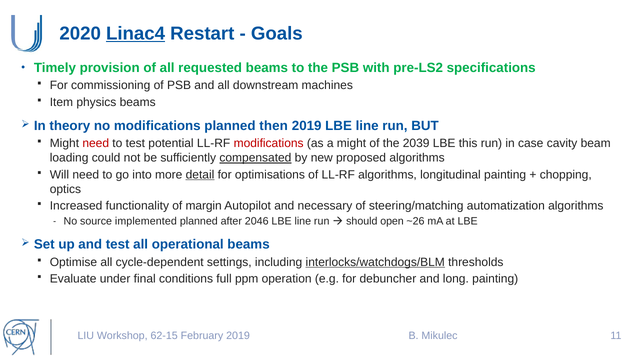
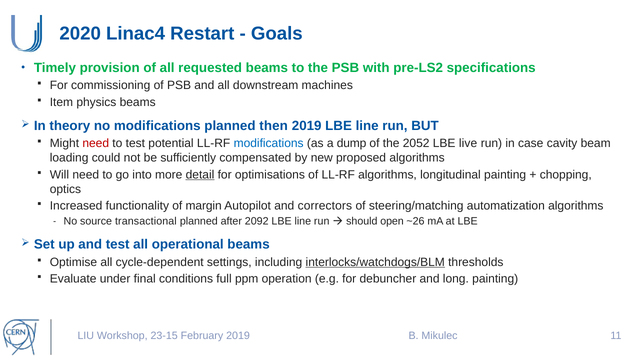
Linac4 underline: present -> none
modifications at (269, 143) colour: red -> blue
a might: might -> dump
2039: 2039 -> 2052
this: this -> live
compensated underline: present -> none
necessary: necessary -> correctors
implemented: implemented -> transactional
2046: 2046 -> 2092
62-15: 62-15 -> 23-15
